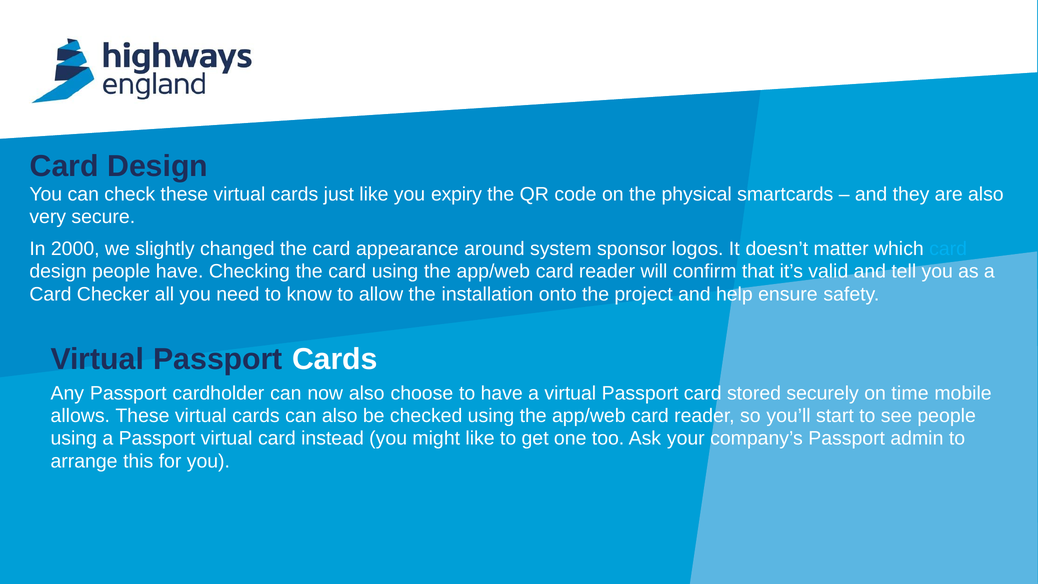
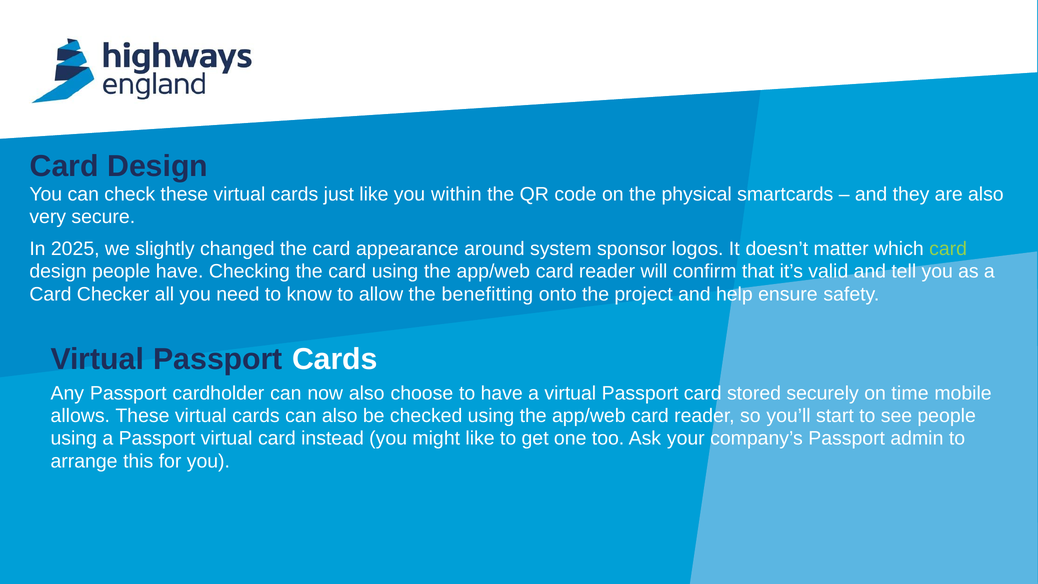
expiry: expiry -> within
2000: 2000 -> 2025
card at (948, 249) colour: light blue -> light green
installation: installation -> benefitting
